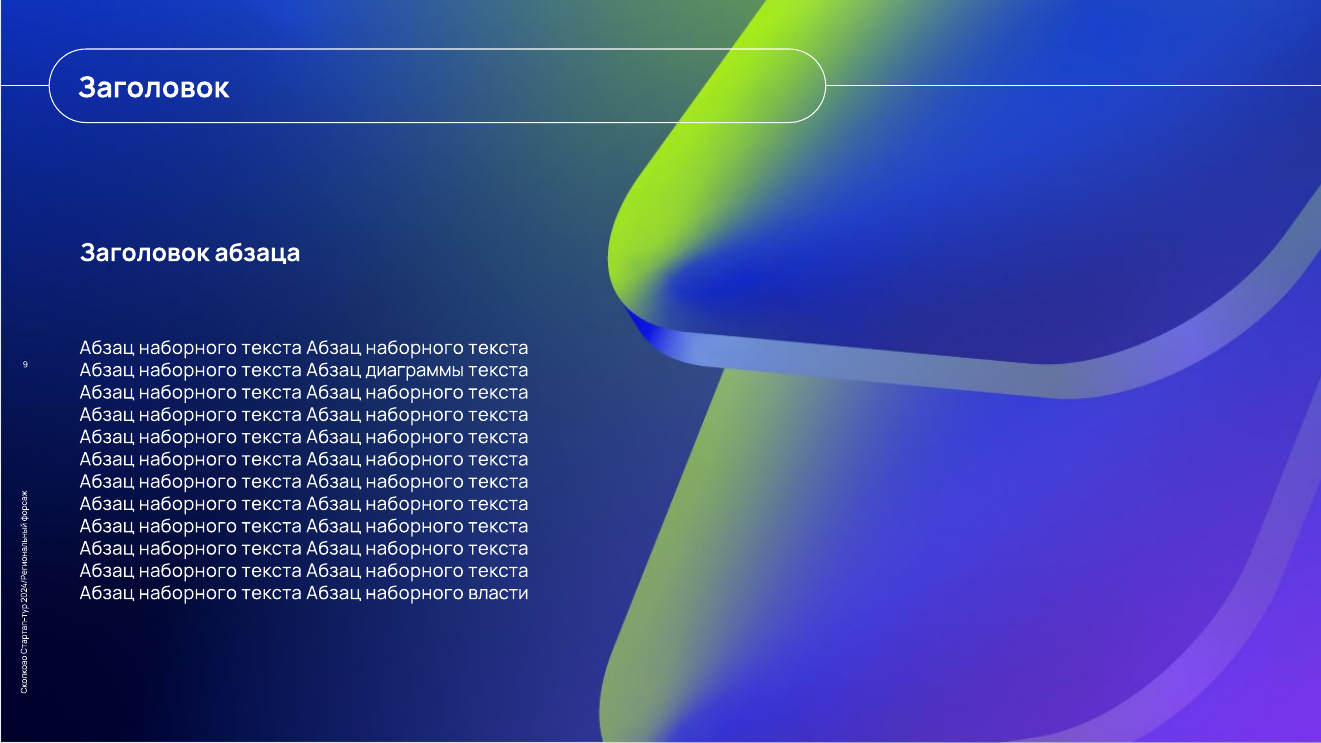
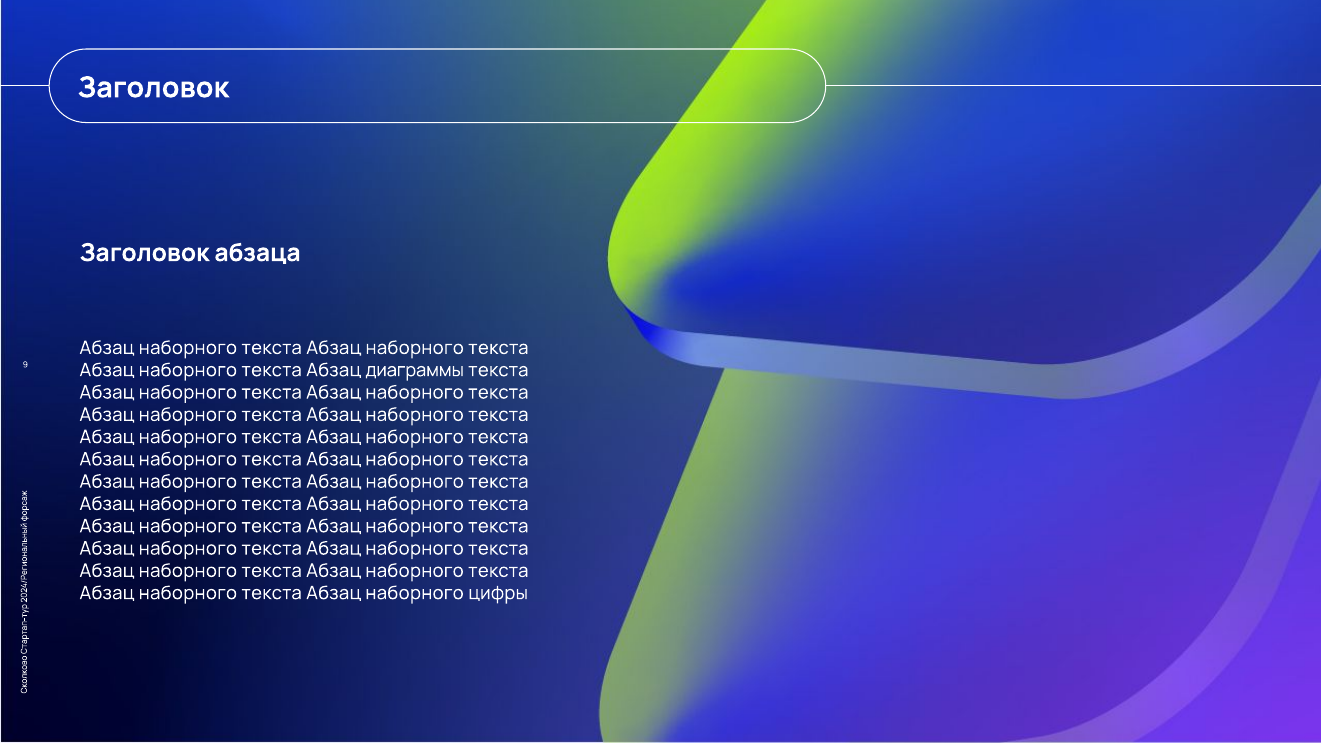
власти: власти -> цифры
